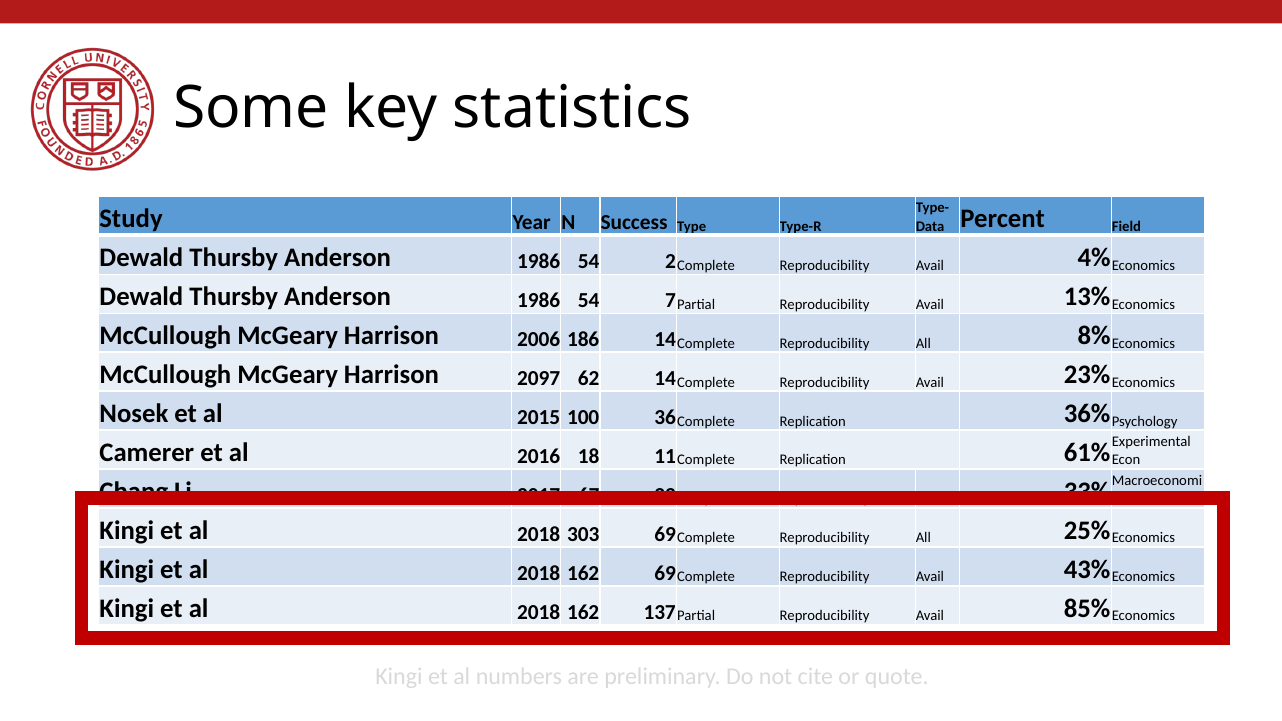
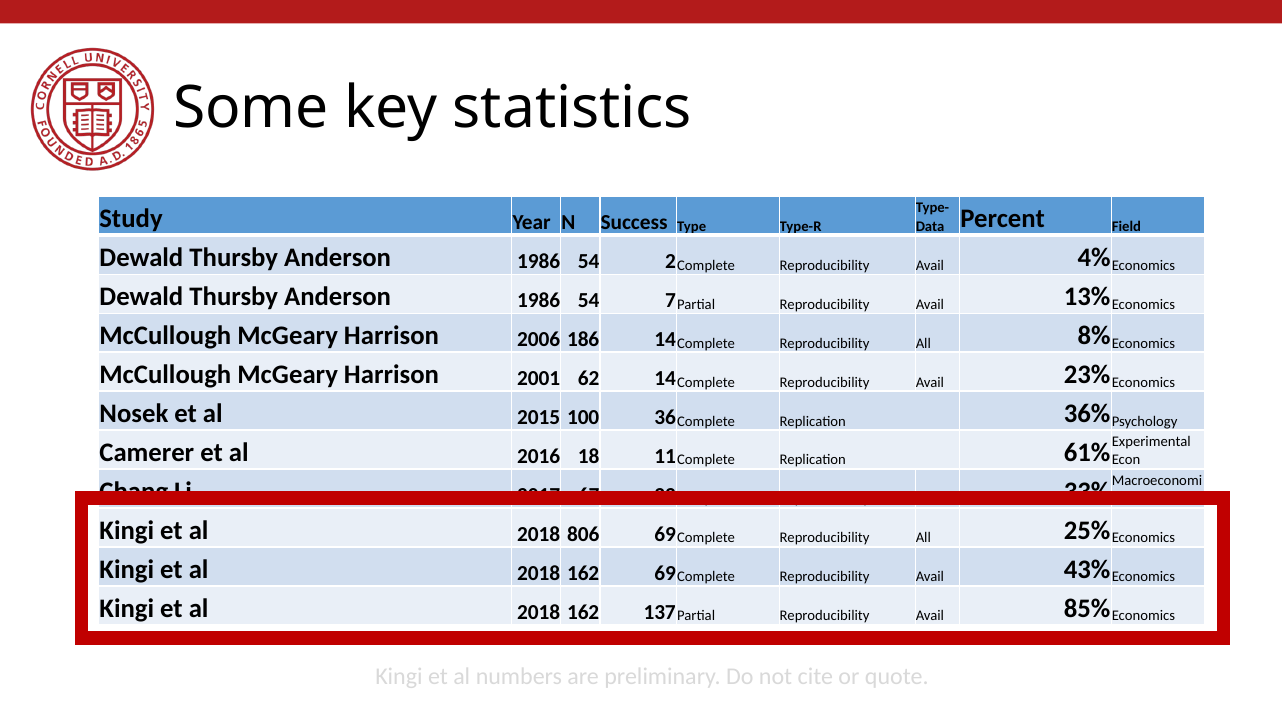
2097: 2097 -> 2001
303: 303 -> 806
